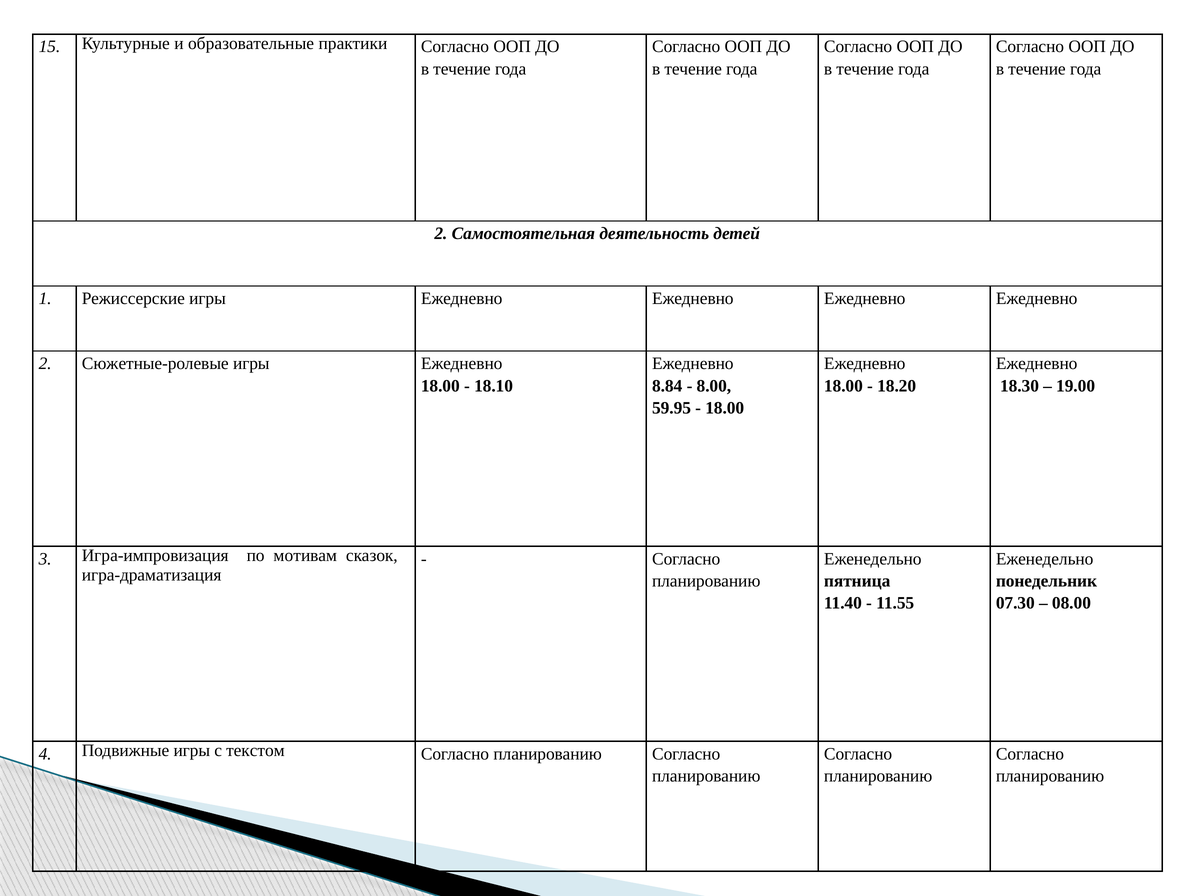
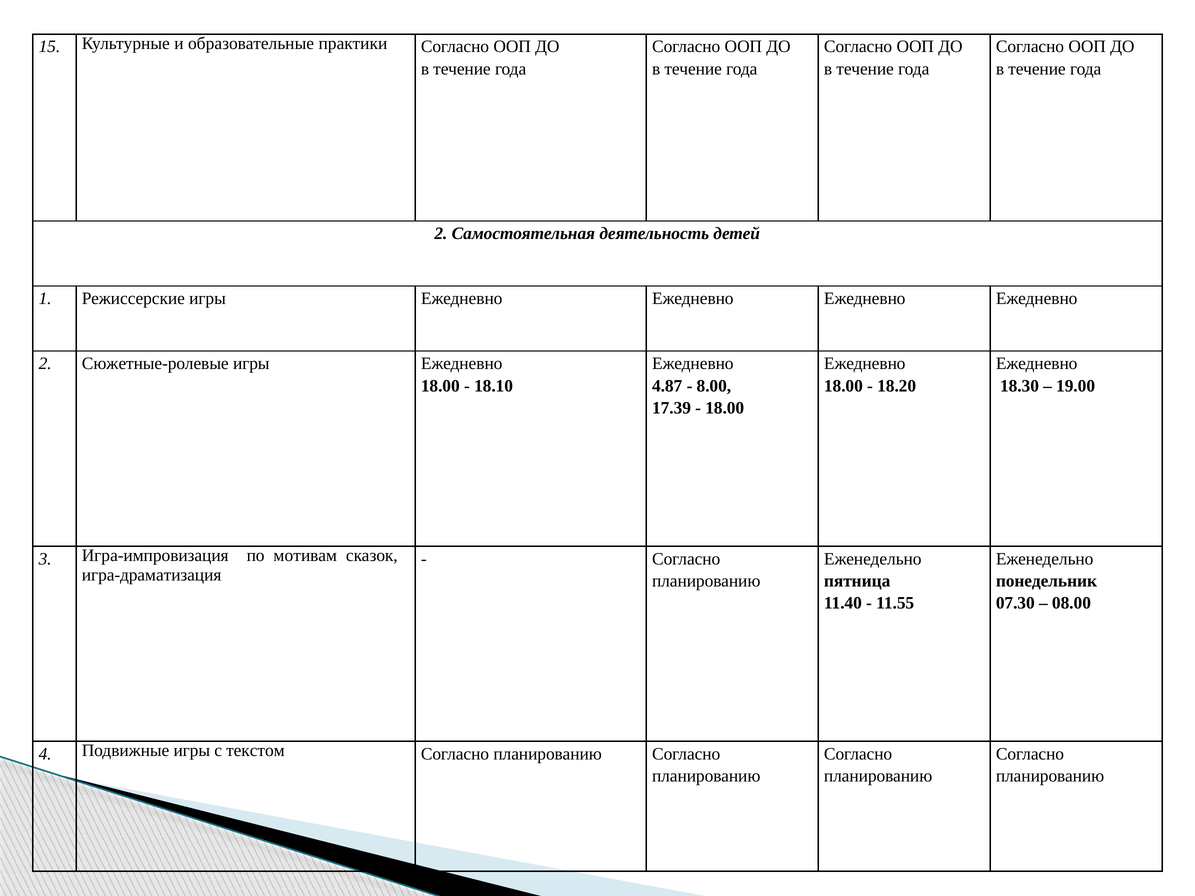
8.84: 8.84 -> 4.87
59.95: 59.95 -> 17.39
